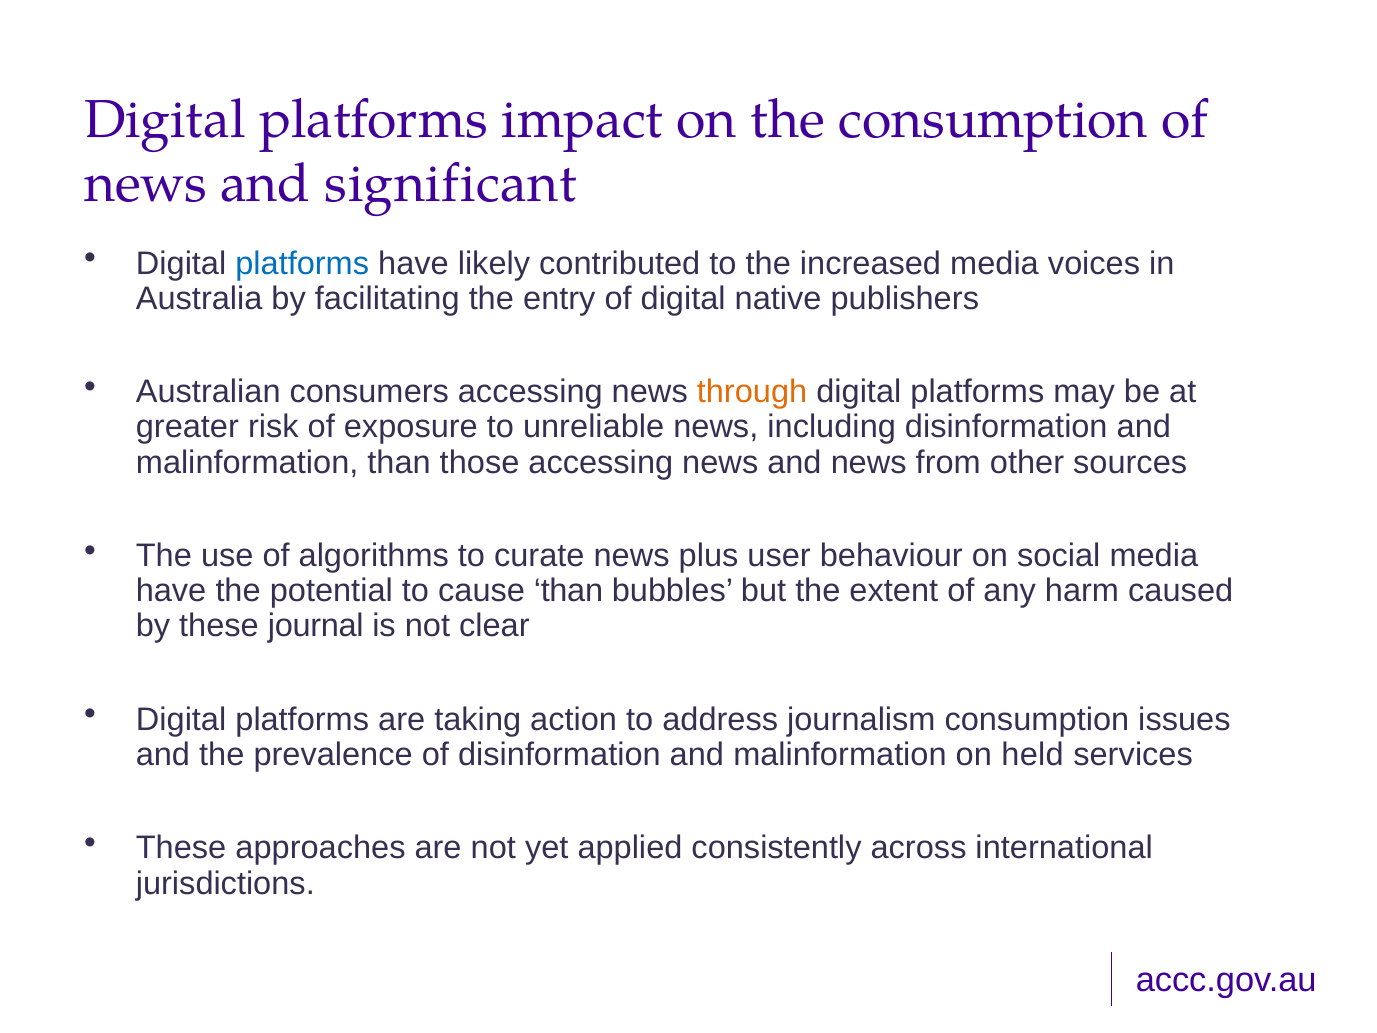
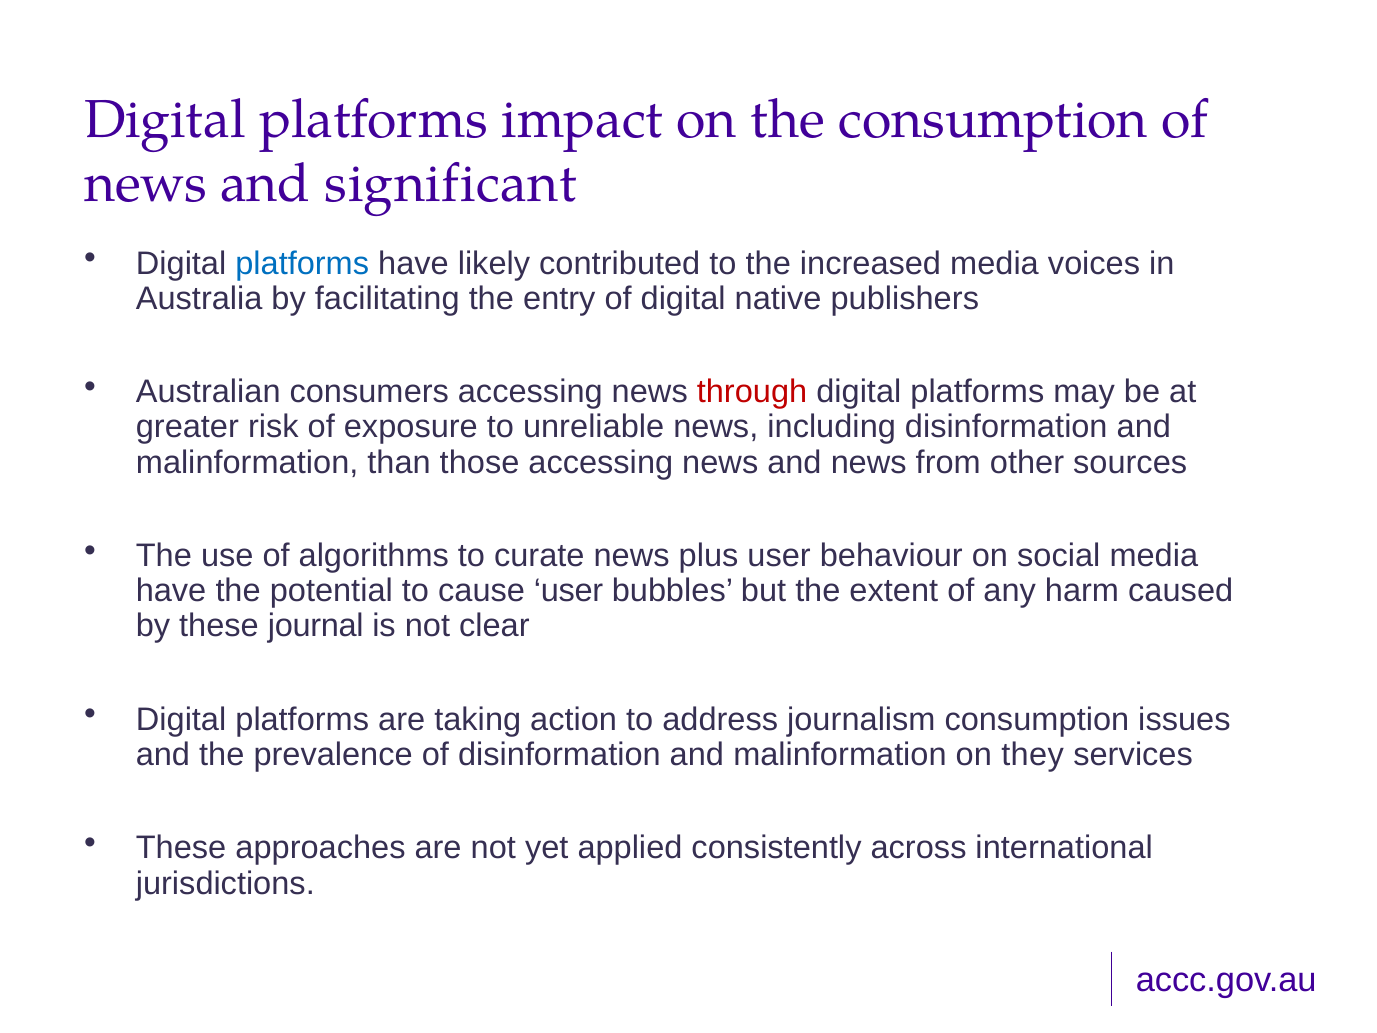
through colour: orange -> red
cause than: than -> user
held: held -> they
